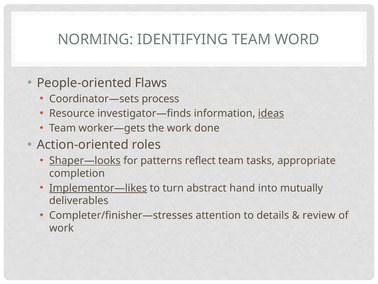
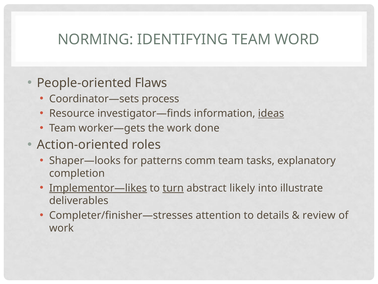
Shaper—looks underline: present -> none
reflect: reflect -> comm
appropriate: appropriate -> explanatory
turn underline: none -> present
hand: hand -> likely
mutually: mutually -> illustrate
